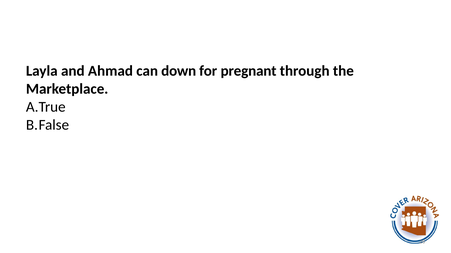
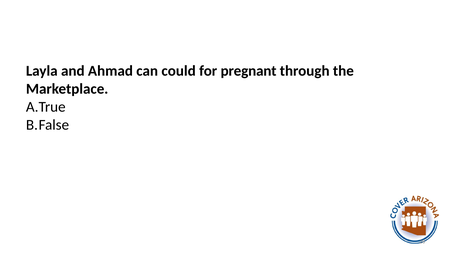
down: down -> could
